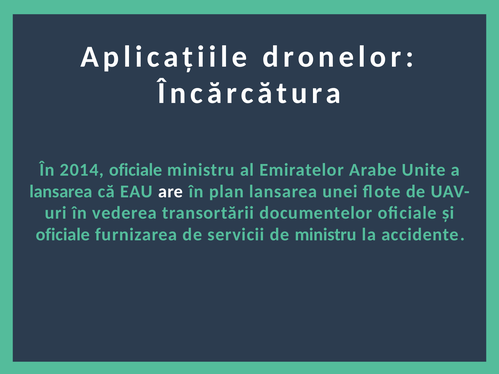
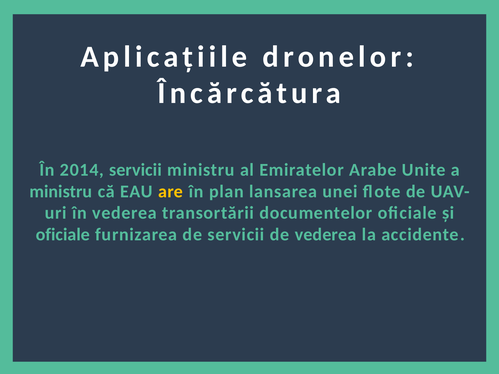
2014 oficiale: oficiale -> servicii
lansarea at (61, 192): lansarea -> ministru
are colour: white -> yellow
de ministru: ministru -> vederea
